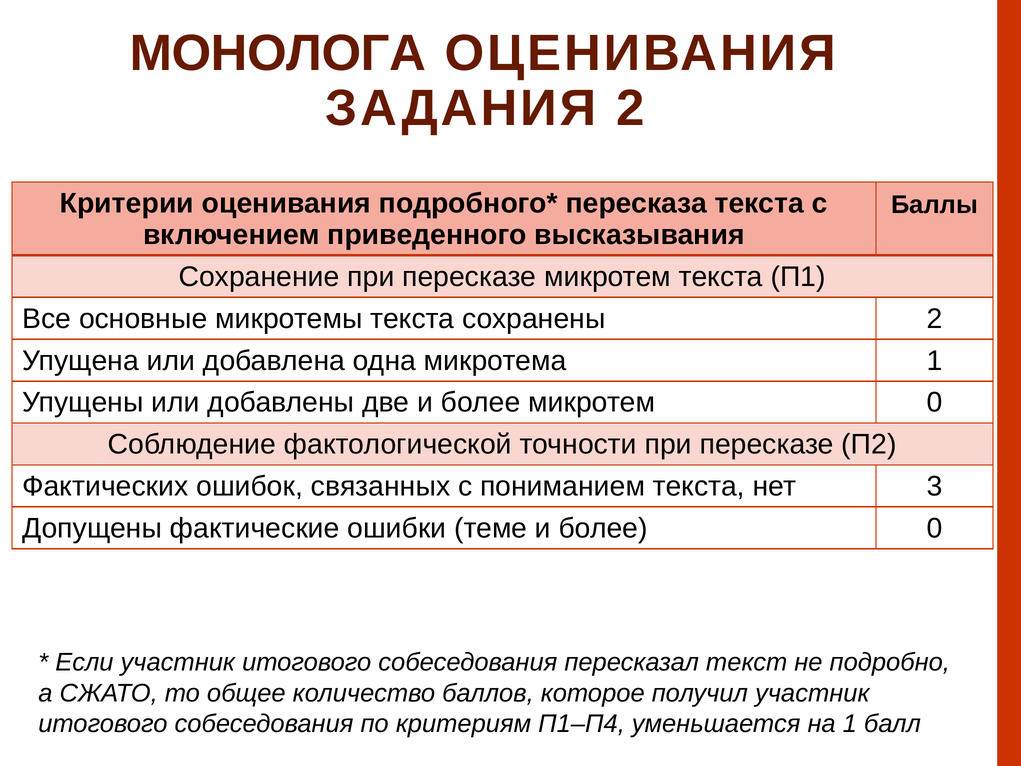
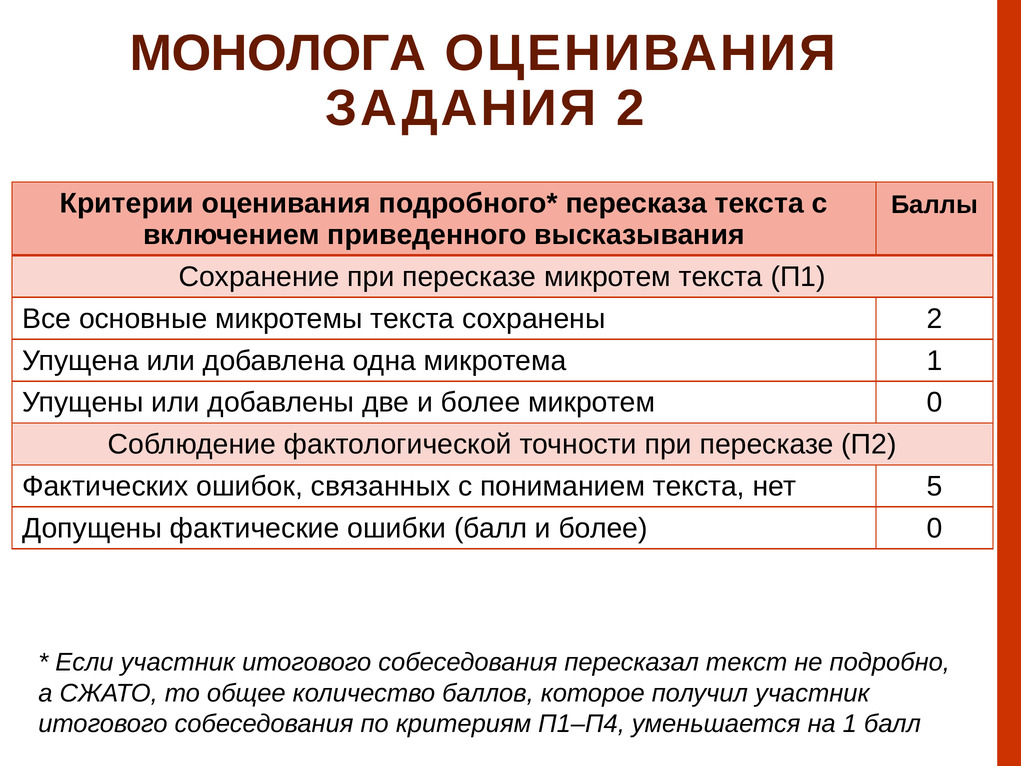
3: 3 -> 5
ошибки теме: теме -> балл
